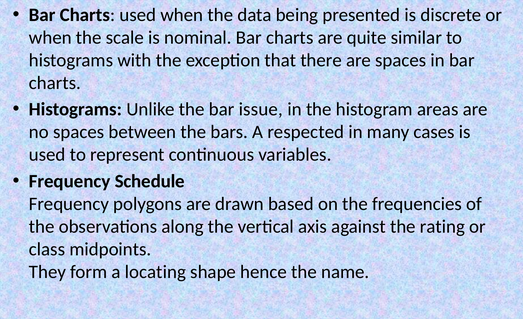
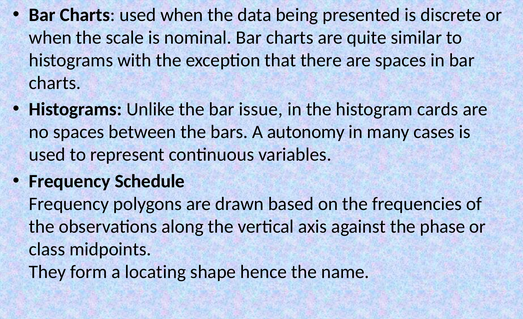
areas: areas -> cards
respected: respected -> autonomy
rating: rating -> phase
